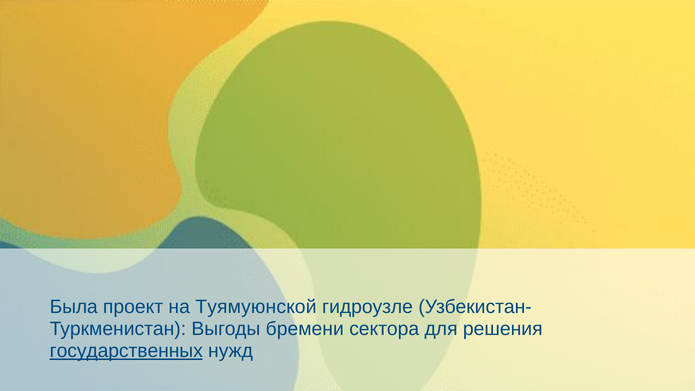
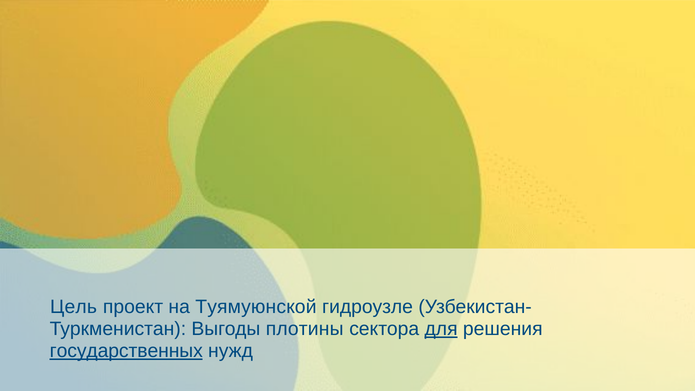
Была: Была -> Цель
бремени: бремени -> плотины
для underline: none -> present
